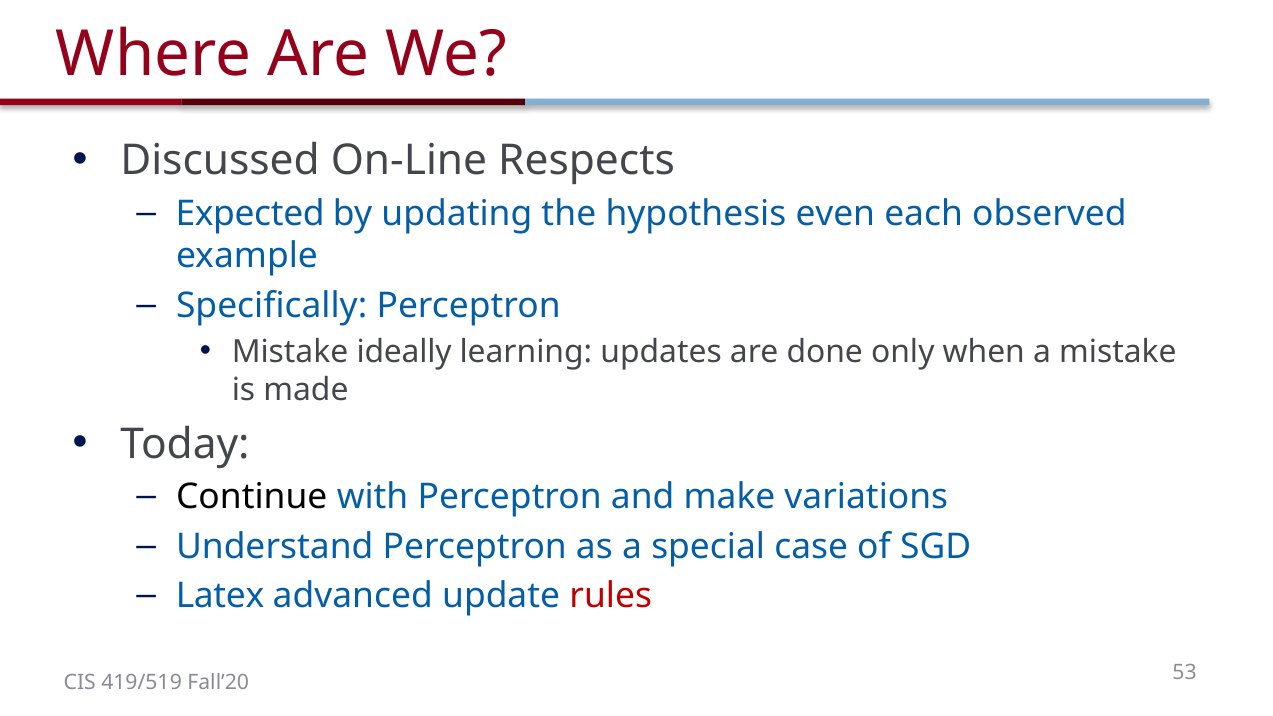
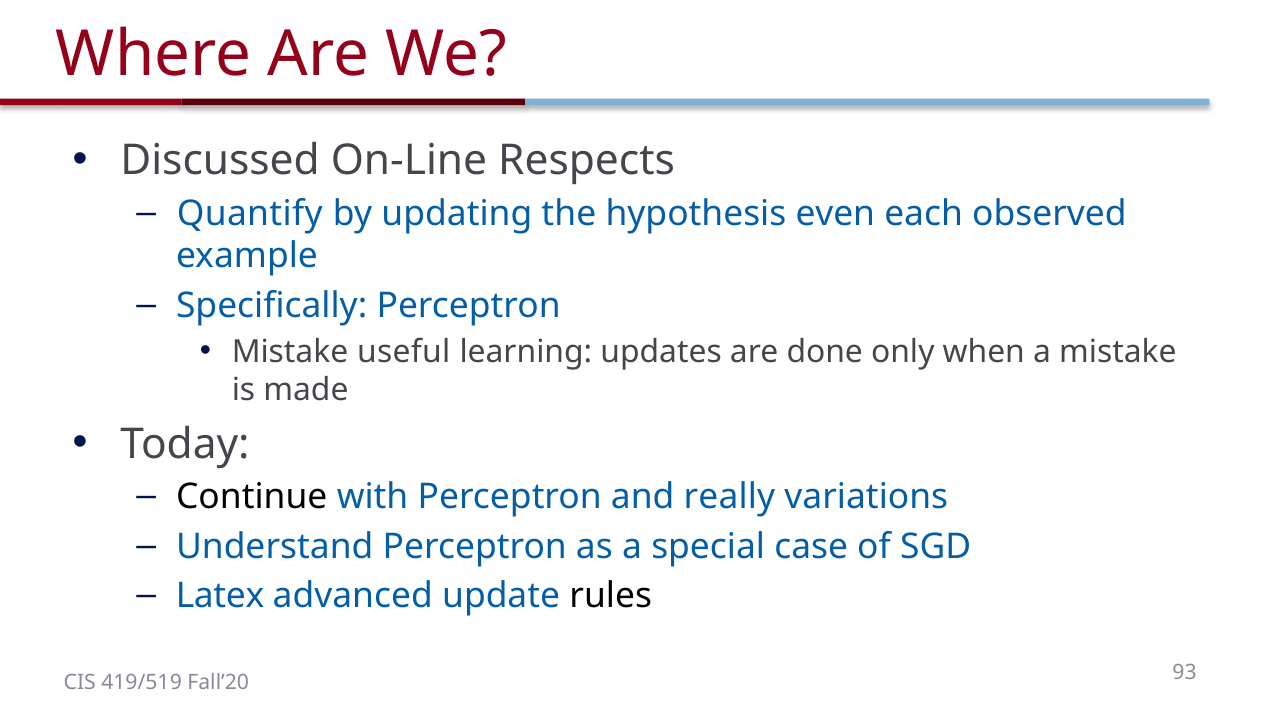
Expected: Expected -> Quantify
ideally: ideally -> useful
make: make -> really
rules colour: red -> black
53: 53 -> 93
